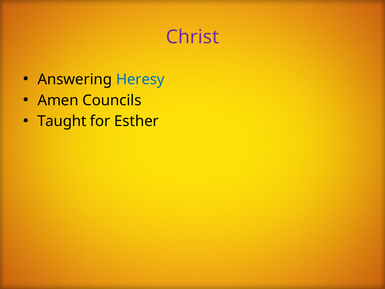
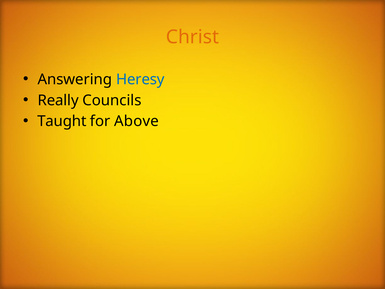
Christ colour: purple -> orange
Amen: Amen -> Really
Esther: Esther -> Above
